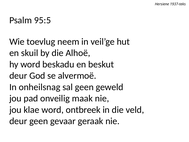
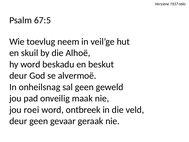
95:5: 95:5 -> 67:5
klae: klae -> roei
